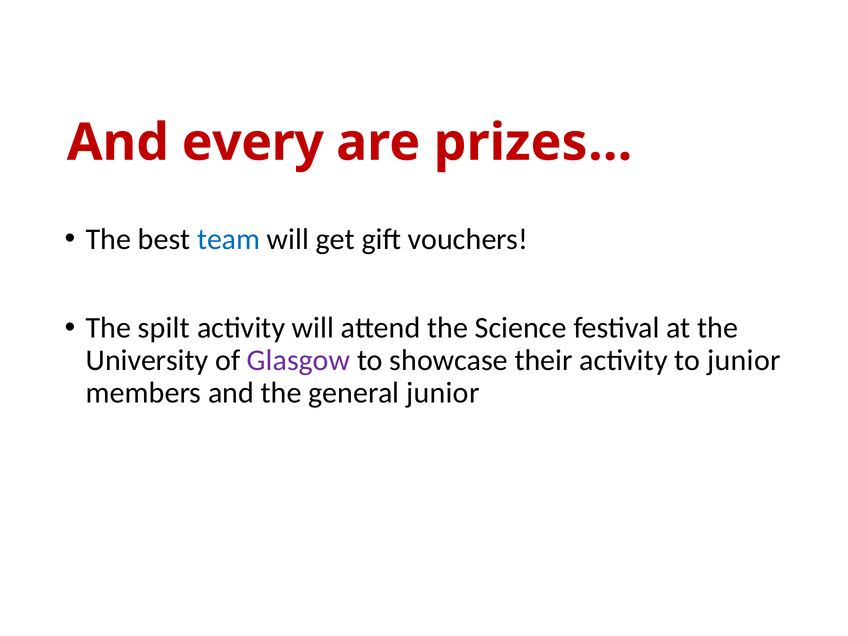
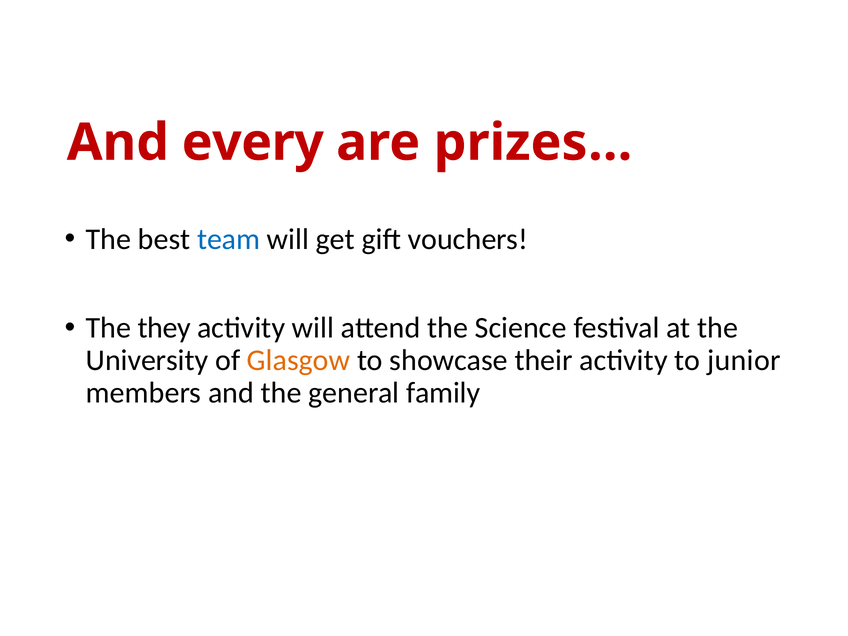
spilt: spilt -> they
Glasgow colour: purple -> orange
general junior: junior -> family
